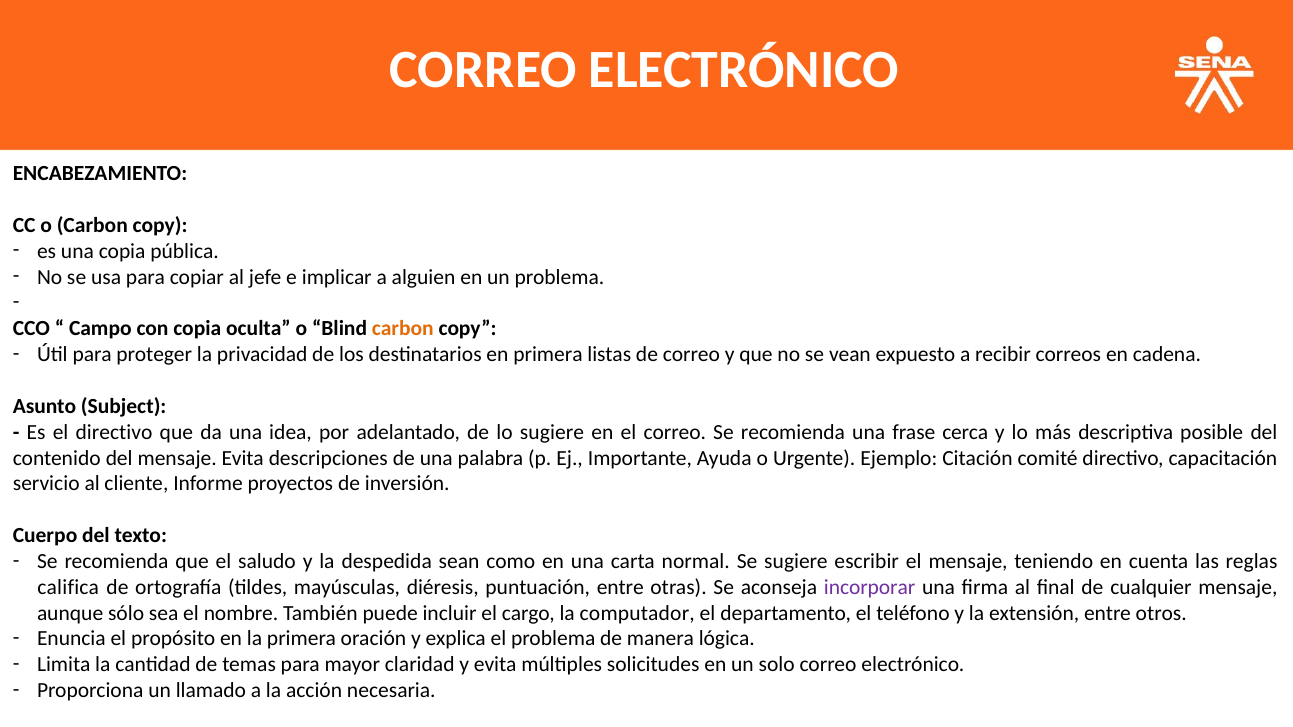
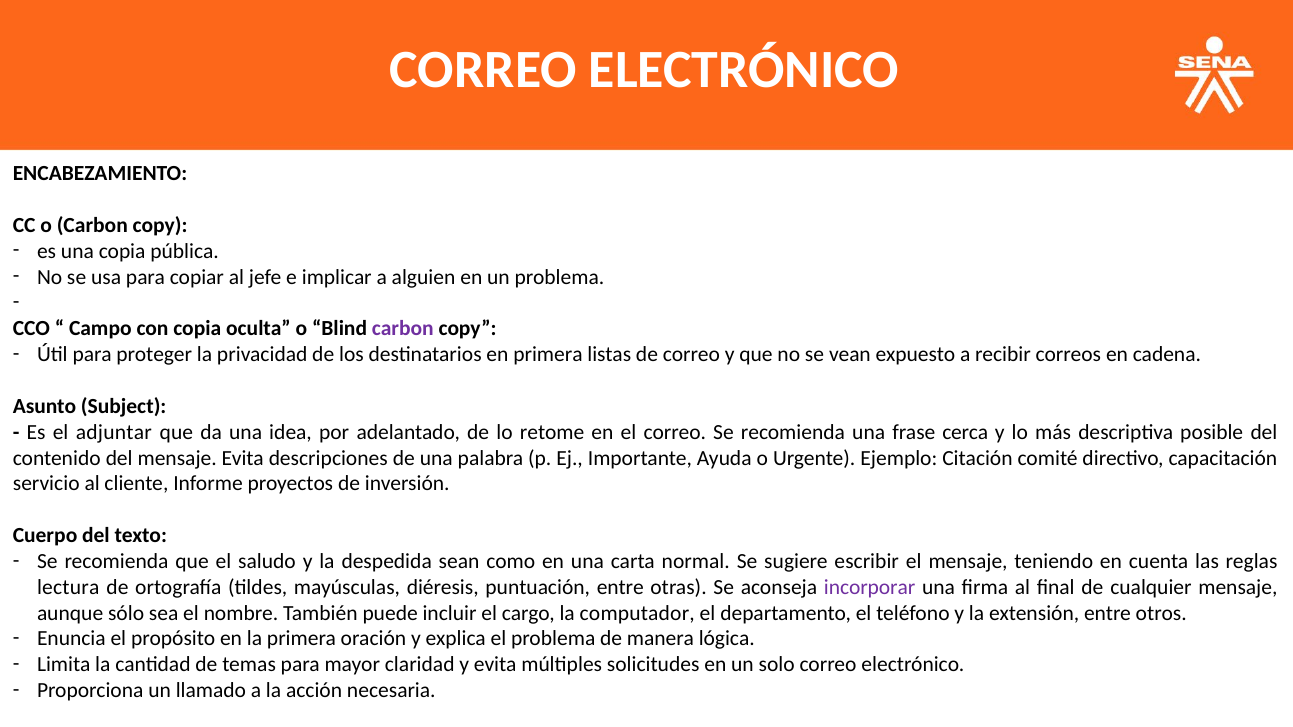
carbon at (403, 329) colour: orange -> purple
el directivo: directivo -> adjuntar
lo sugiere: sugiere -> retome
califica: califica -> lectura
